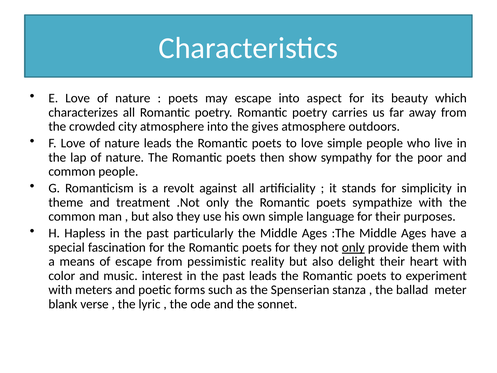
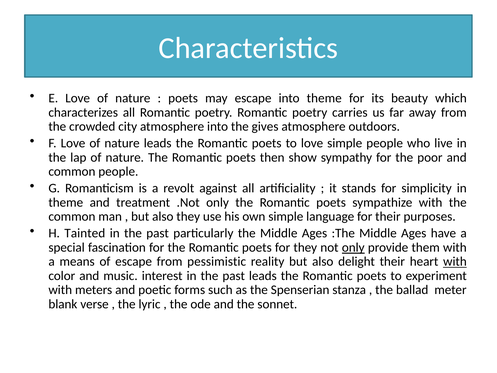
into aspect: aspect -> theme
Hapless: Hapless -> Tainted
with at (455, 261) underline: none -> present
